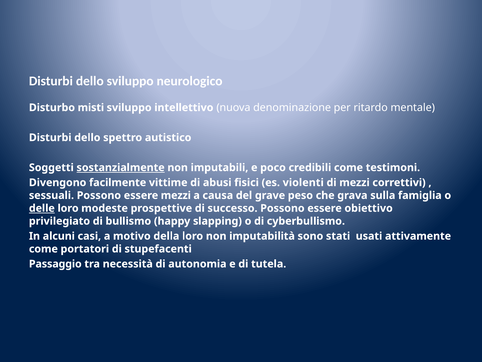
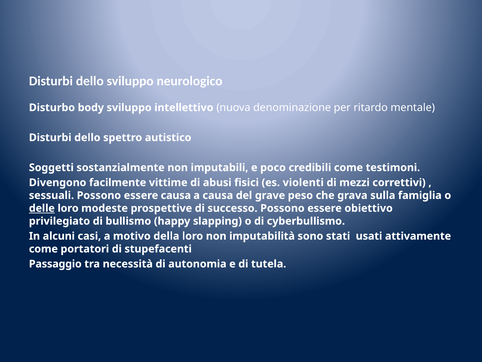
misti: misti -> body
sostanzialmente underline: present -> none
essere mezzi: mezzi -> causa
